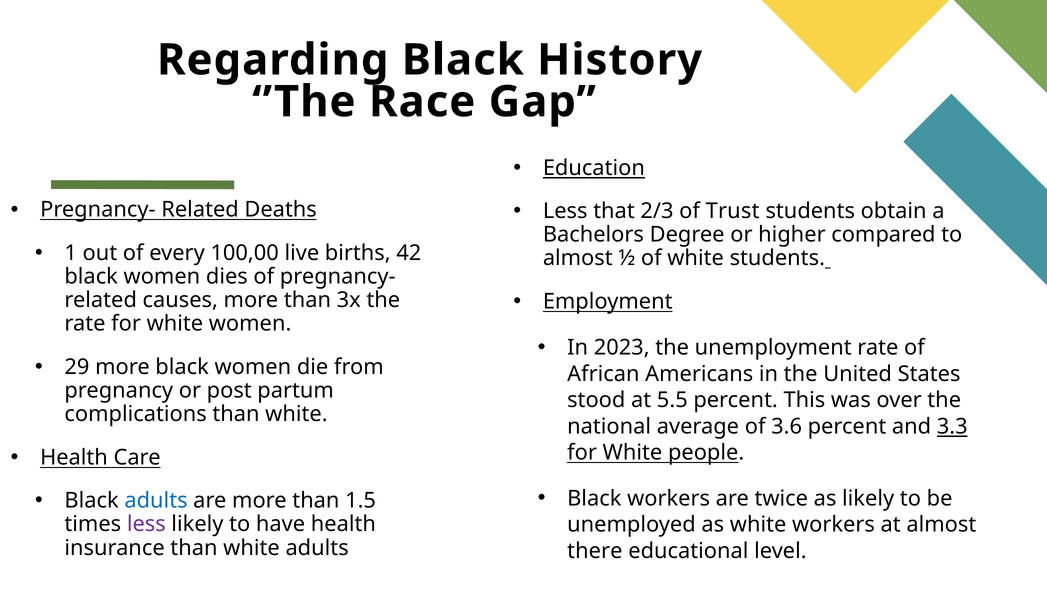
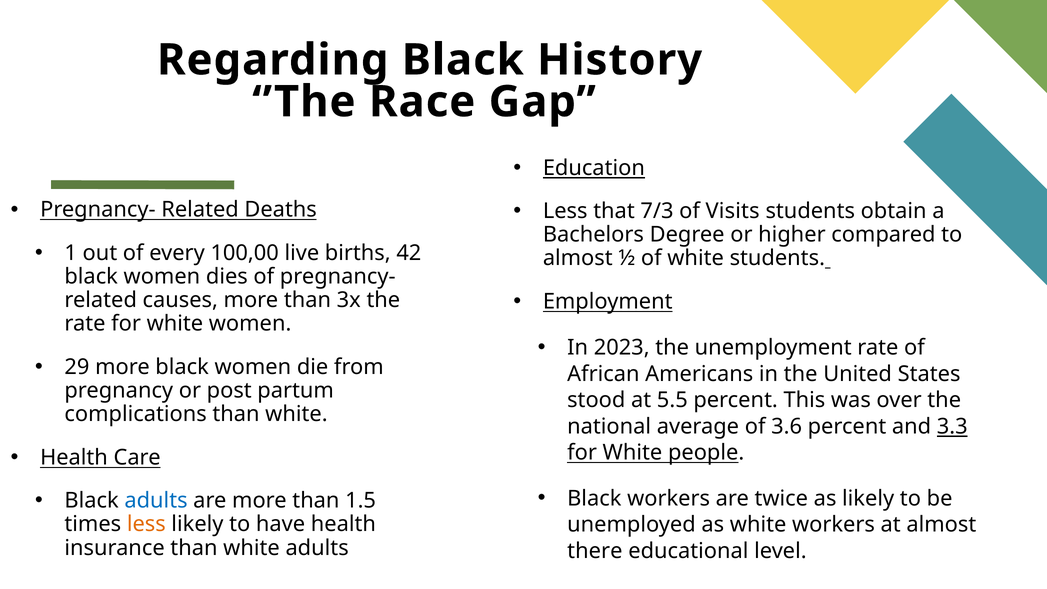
2/3: 2/3 -> 7/3
Trust: Trust -> Visits
less at (146, 524) colour: purple -> orange
